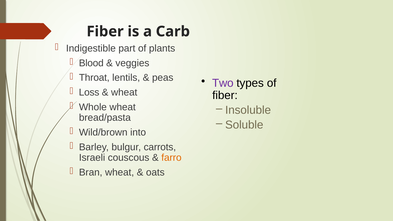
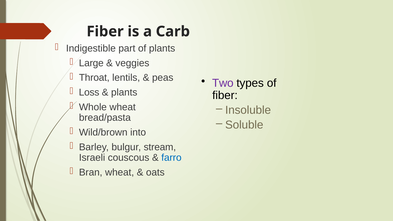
Blood: Blood -> Large
wheat at (124, 92): wheat -> plants
carrots: carrots -> stream
farro colour: orange -> blue
